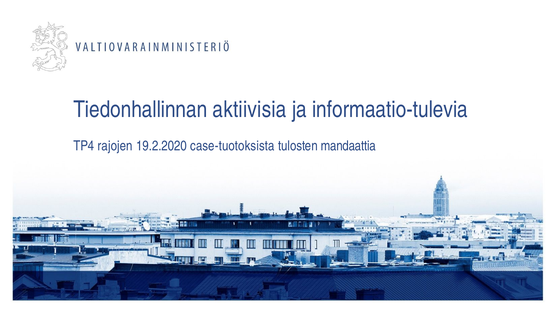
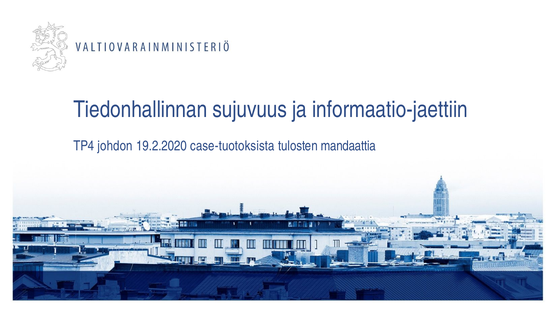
aktiivisia: aktiivisia -> sujuvuus
informaatio-tulevia: informaatio-tulevia -> informaatio-jaettiin
rajojen: rajojen -> johdon
